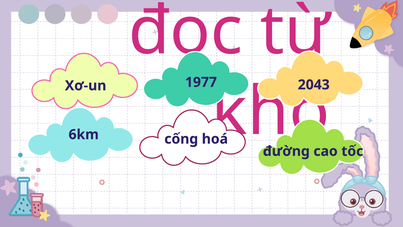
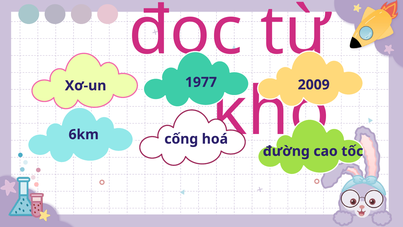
2043: 2043 -> 2009
